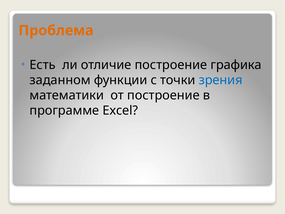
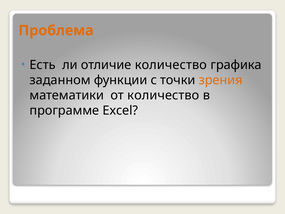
отличие построение: построение -> количество
зрения colour: blue -> orange
от построение: построение -> количество
